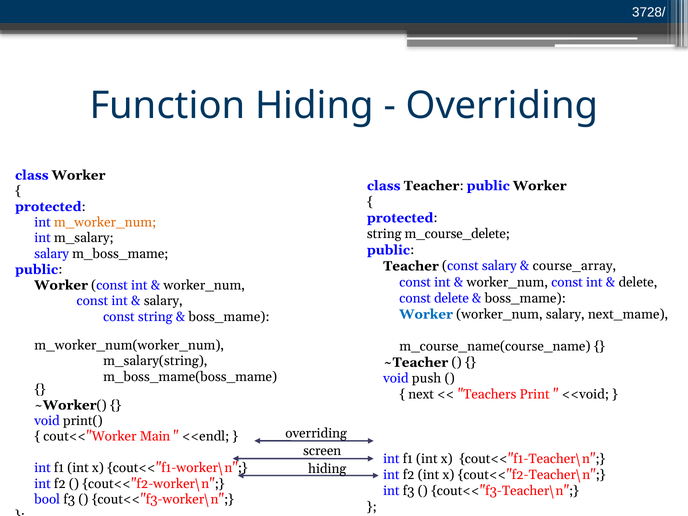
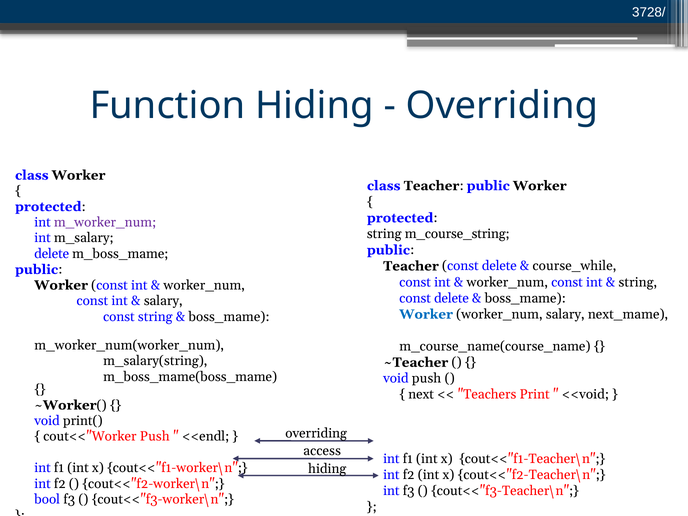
m_worker_num colour: orange -> purple
m_course_delete: m_course_delete -> m_course_string
salary at (52, 254): salary -> delete
Teacher const salary: salary -> delete
course_array: course_array -> course_while
delete at (638, 282): delete -> string
cout<<"Worker Main: Main -> Push
screen: screen -> access
